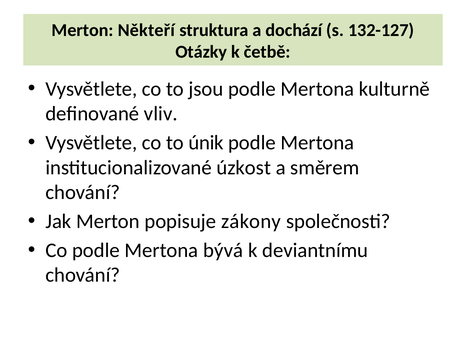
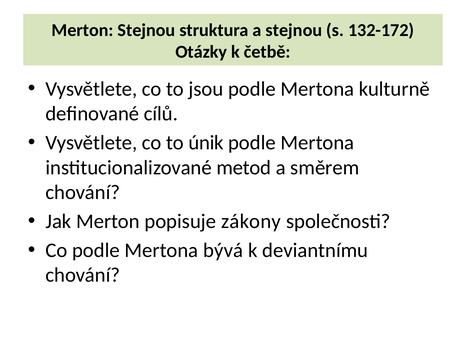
Merton Někteří: Někteří -> Stejnou
a dochází: dochází -> stejnou
132-127: 132-127 -> 132-172
vliv: vliv -> cílů
úzkost: úzkost -> metod
